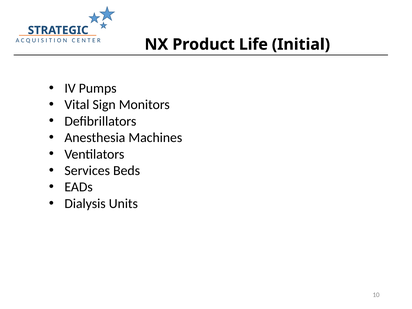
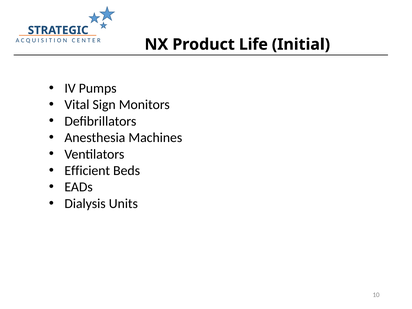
Services: Services -> Efficient
